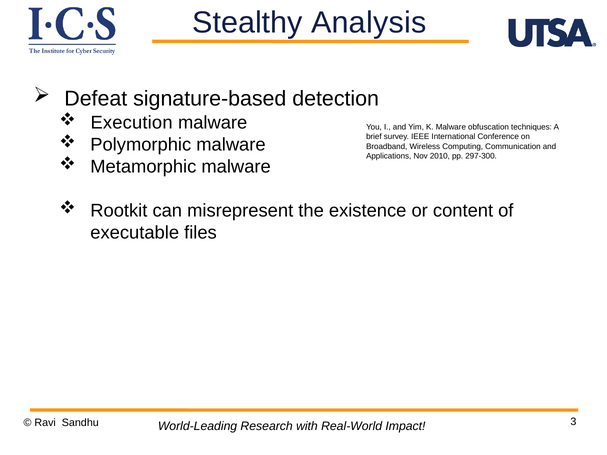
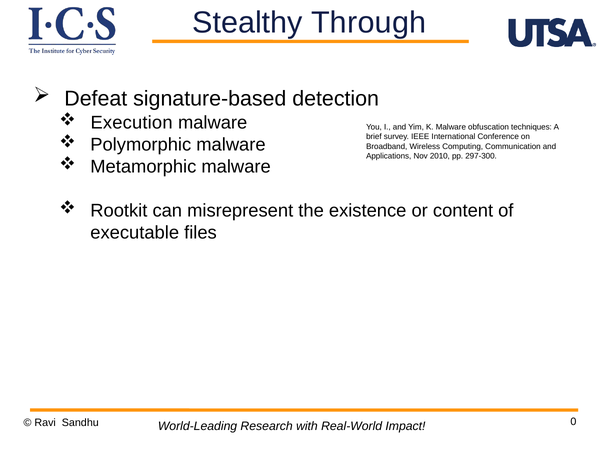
Analysis: Analysis -> Through
3: 3 -> 0
